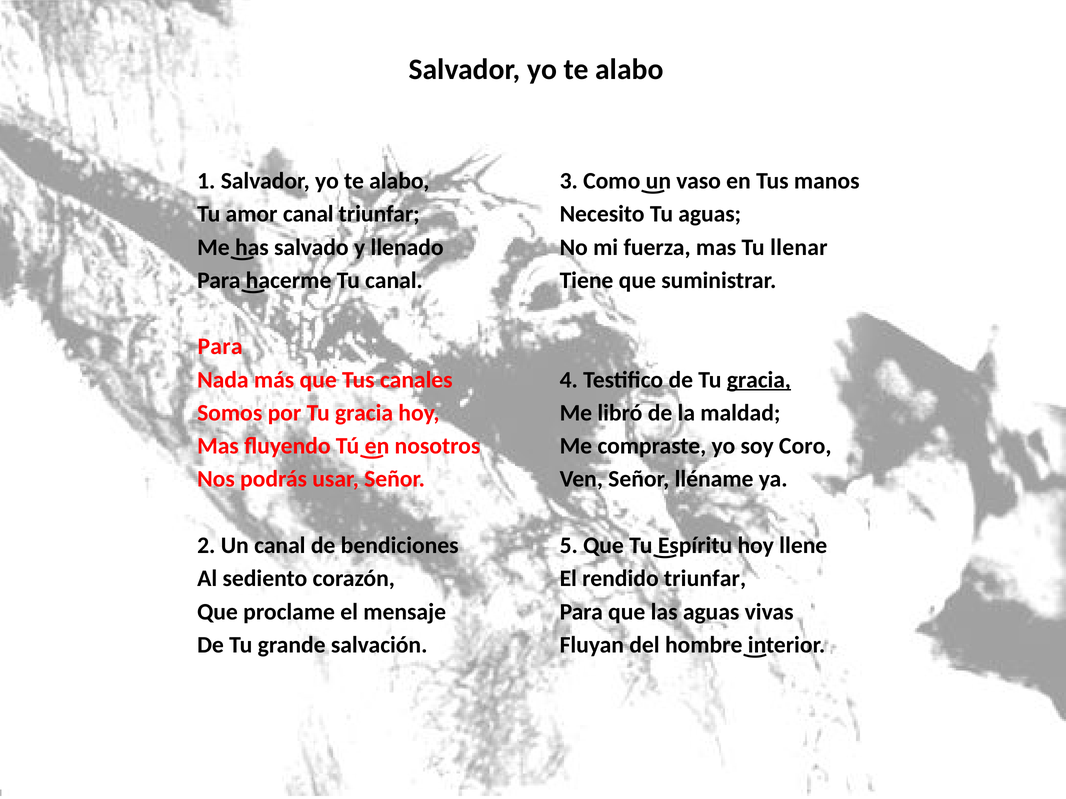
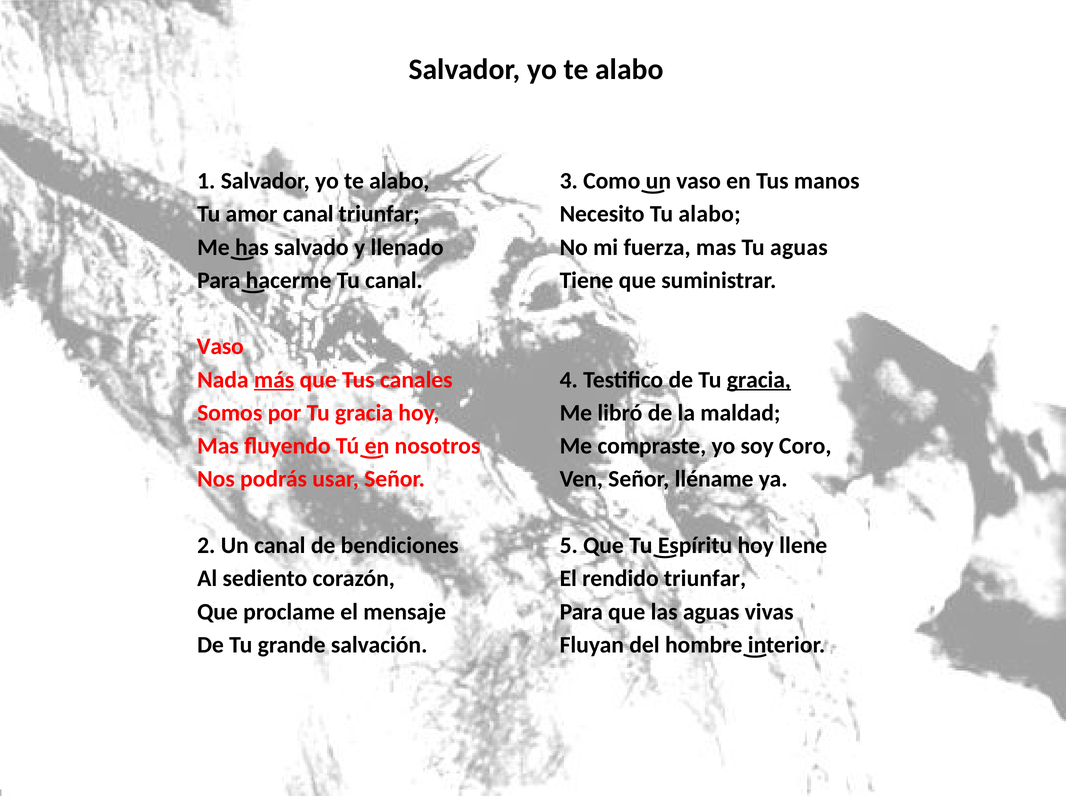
Tu aguas: aguas -> alabo
Tu llenar: llenar -> aguas
Para at (220, 347): Para -> Vaso
más underline: none -> present
